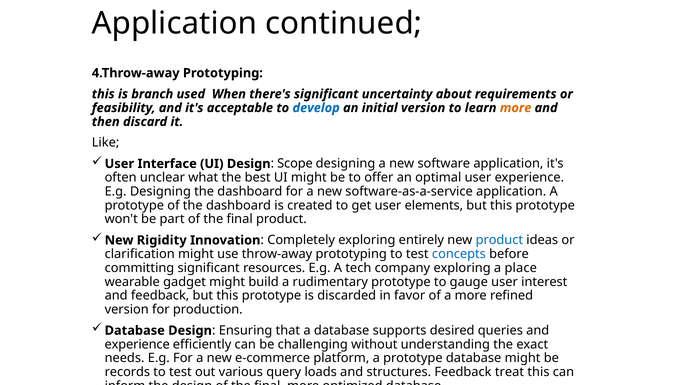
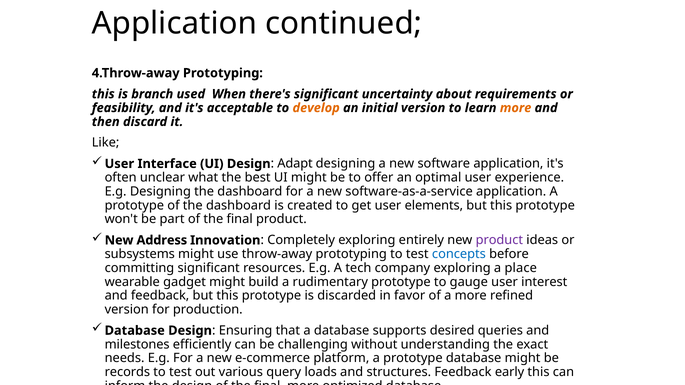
develop colour: blue -> orange
Scope: Scope -> Adapt
Rigidity: Rigidity -> Address
product at (499, 240) colour: blue -> purple
clarification: clarification -> subsystems
experience at (137, 345): experience -> milestones
treat: treat -> early
